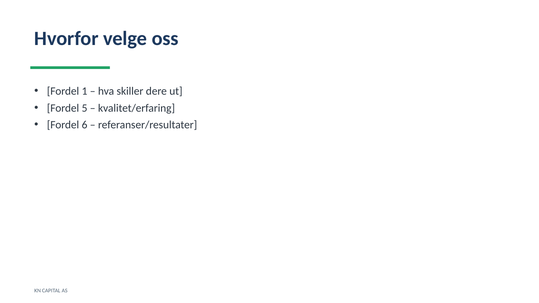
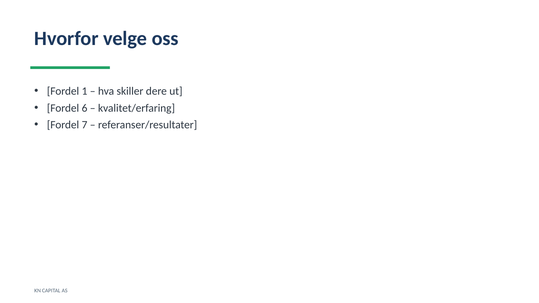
5: 5 -> 6
6: 6 -> 7
